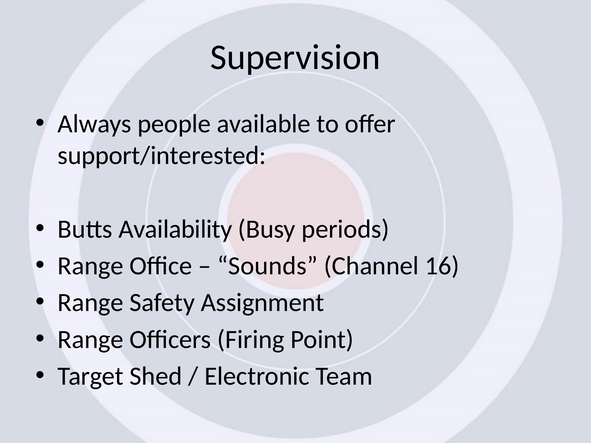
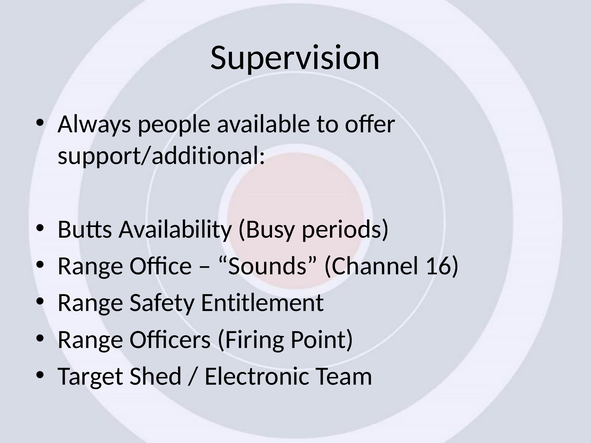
support/interested: support/interested -> support/additional
Assignment: Assignment -> Entitlement
